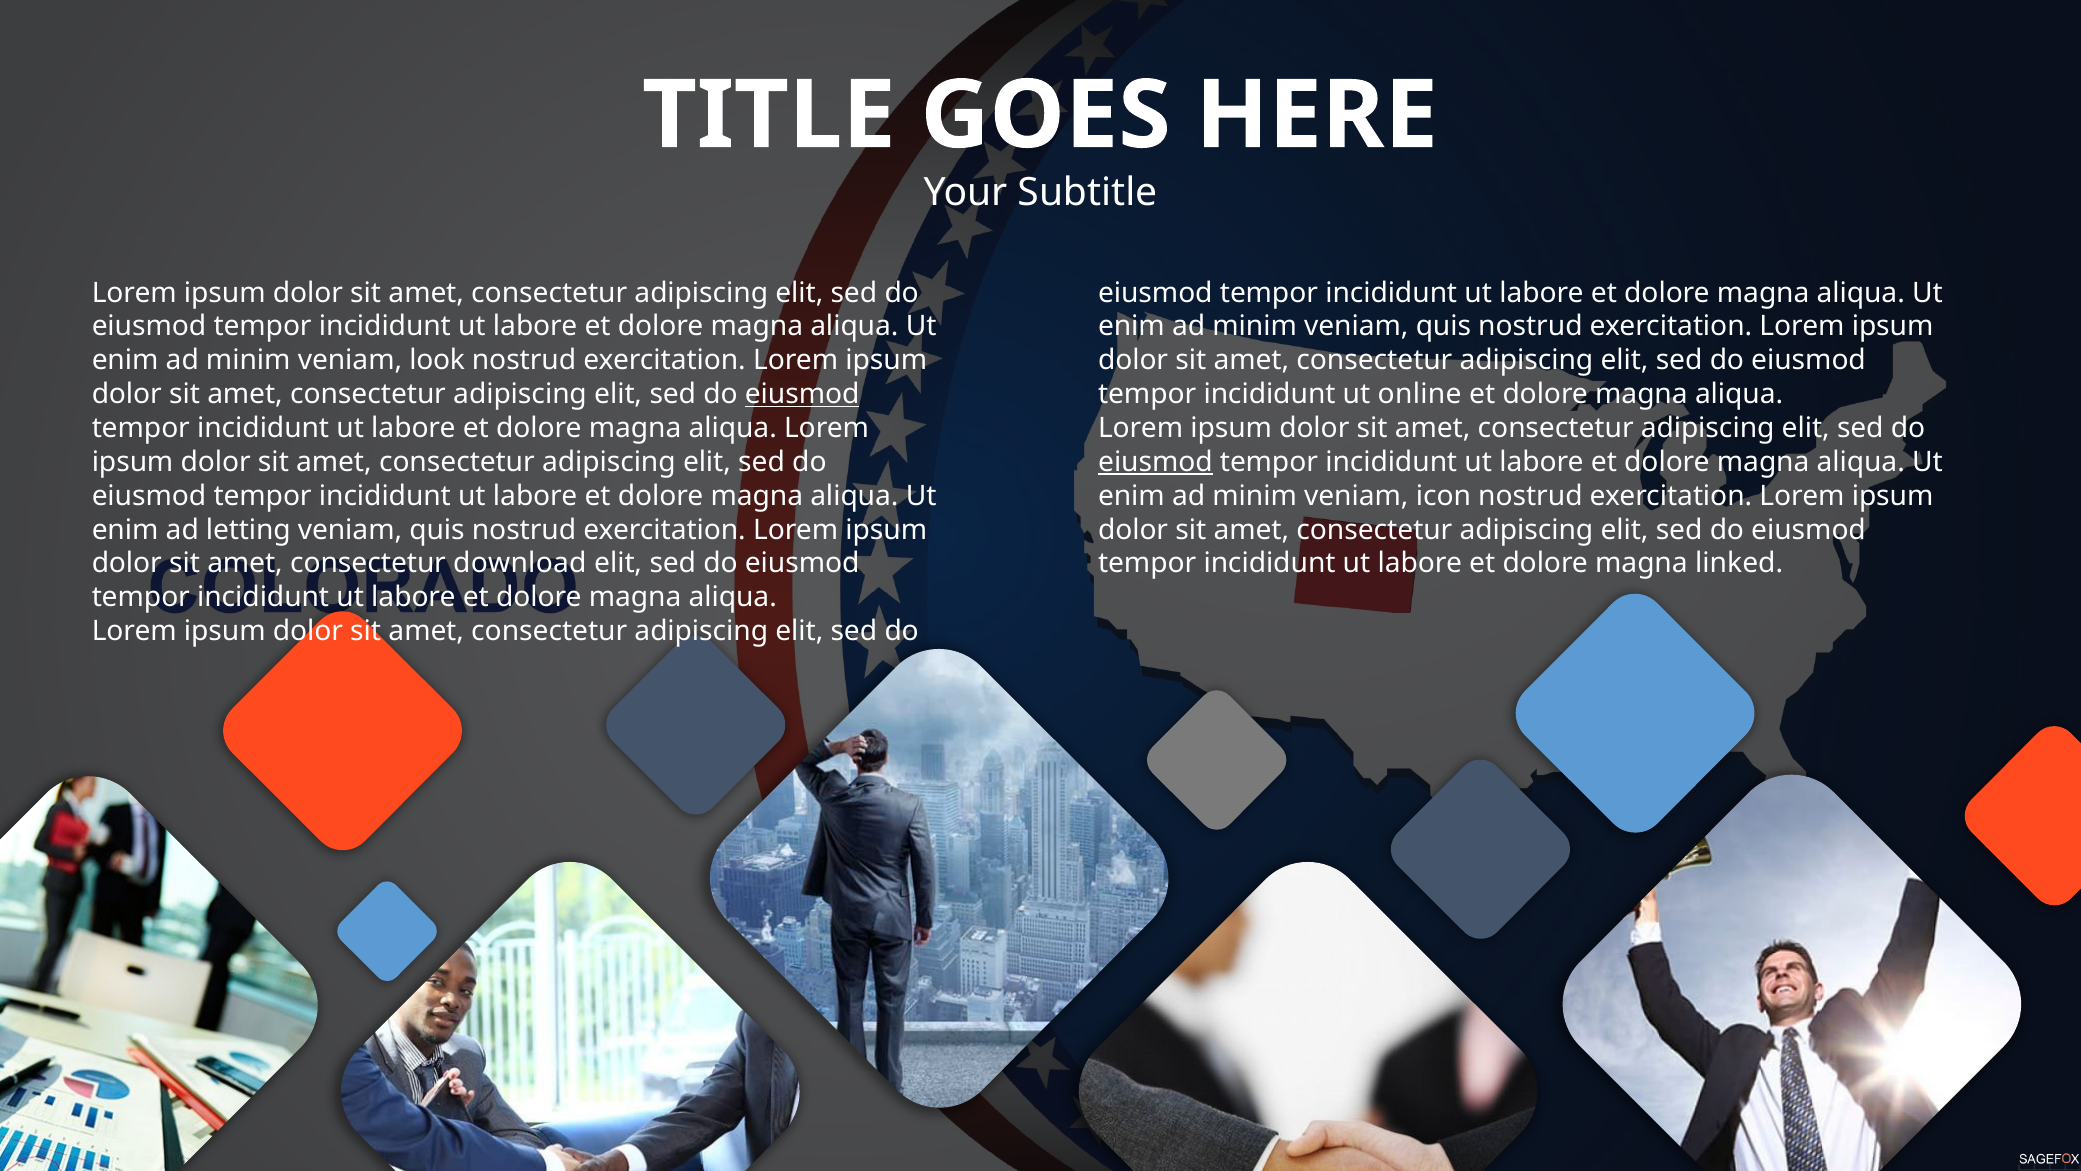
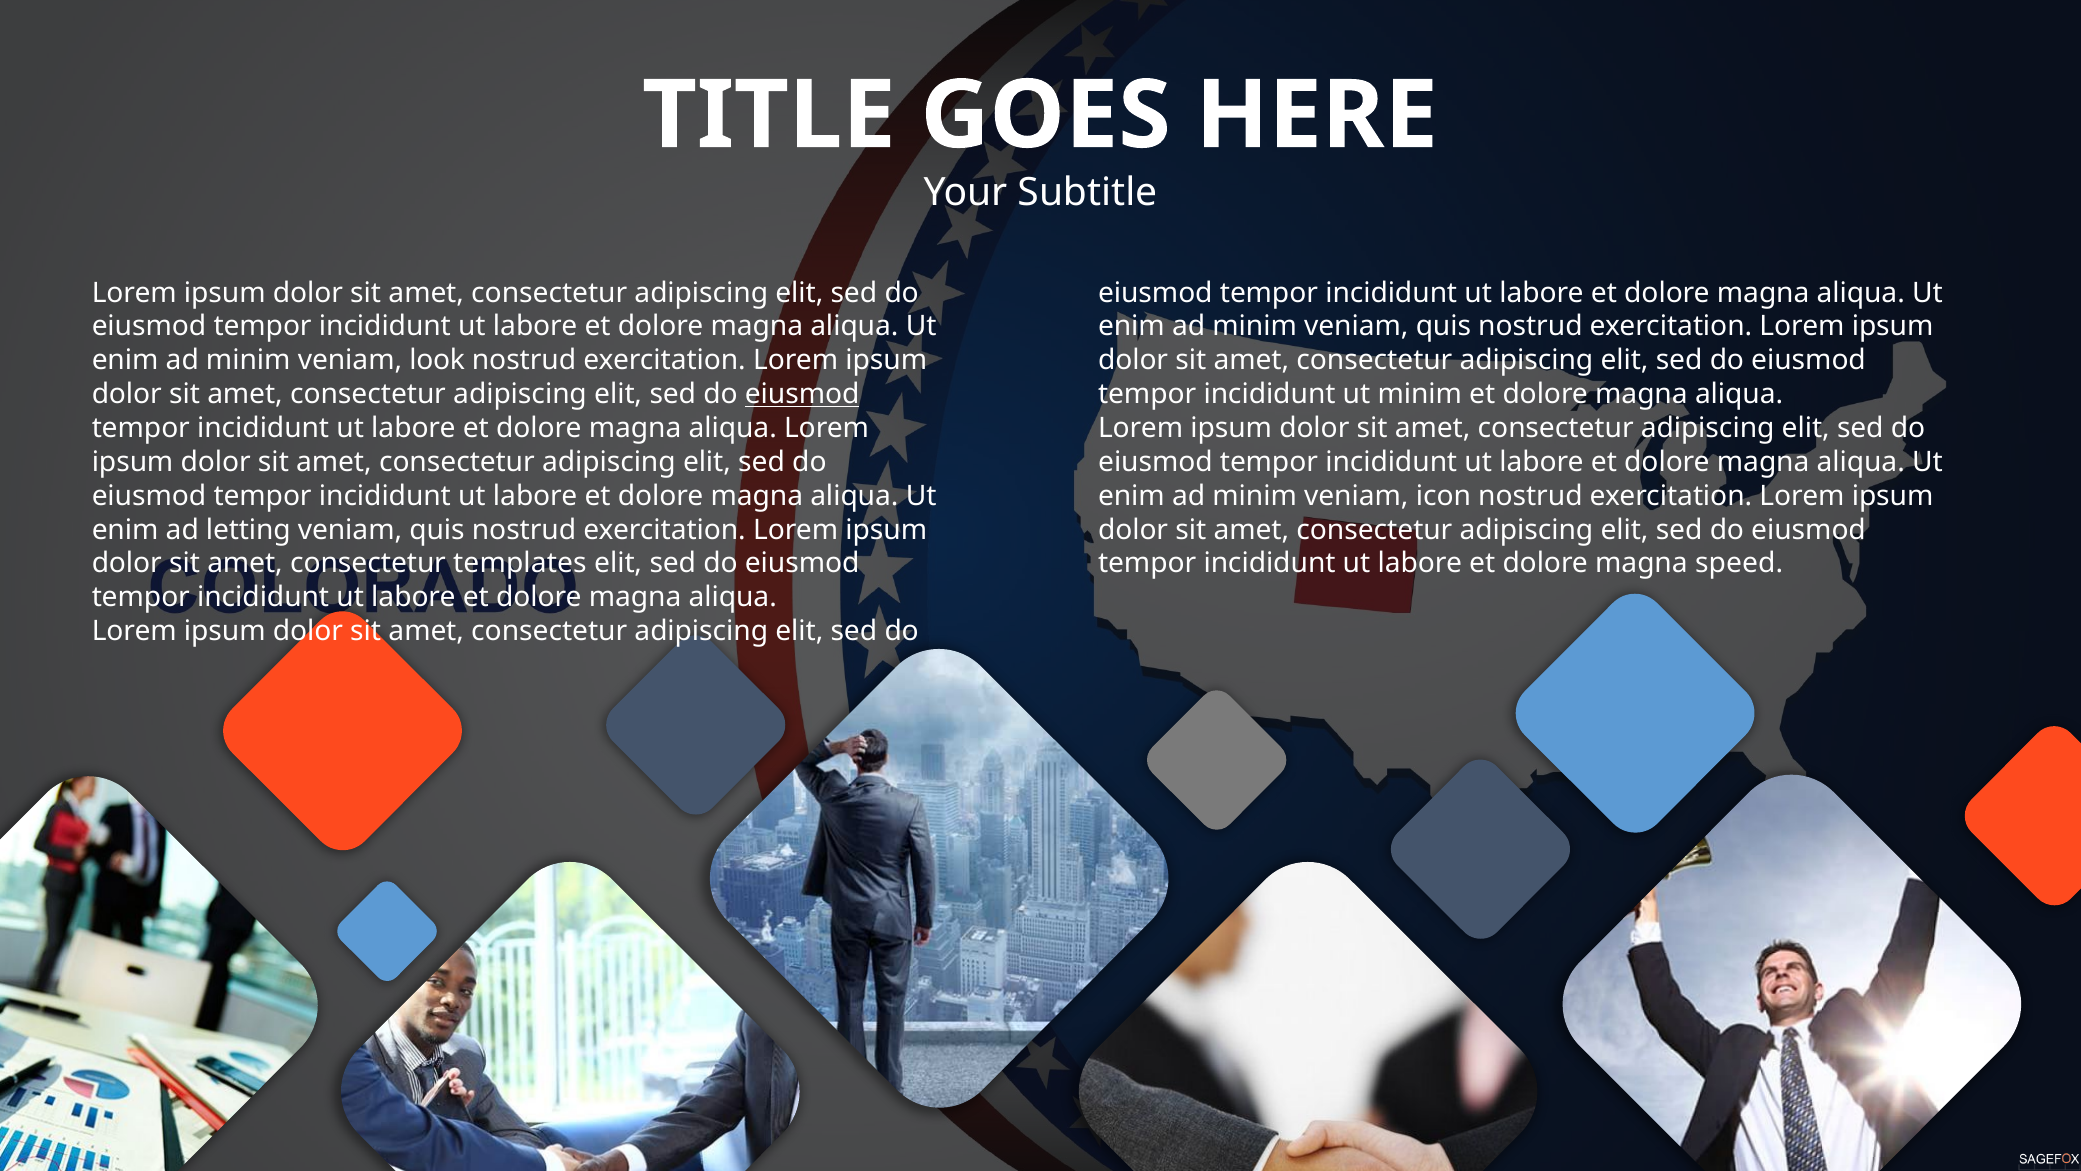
ut online: online -> minim
eiusmod at (1155, 462) underline: present -> none
download: download -> templates
linked: linked -> speed
